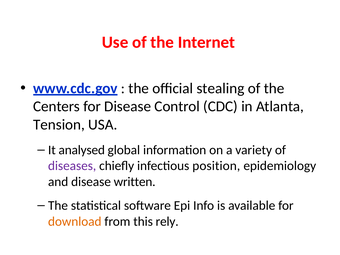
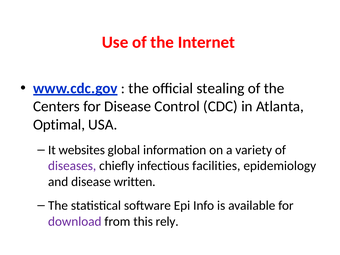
Tension: Tension -> Optimal
analysed: analysed -> websites
position: position -> facilities
download colour: orange -> purple
